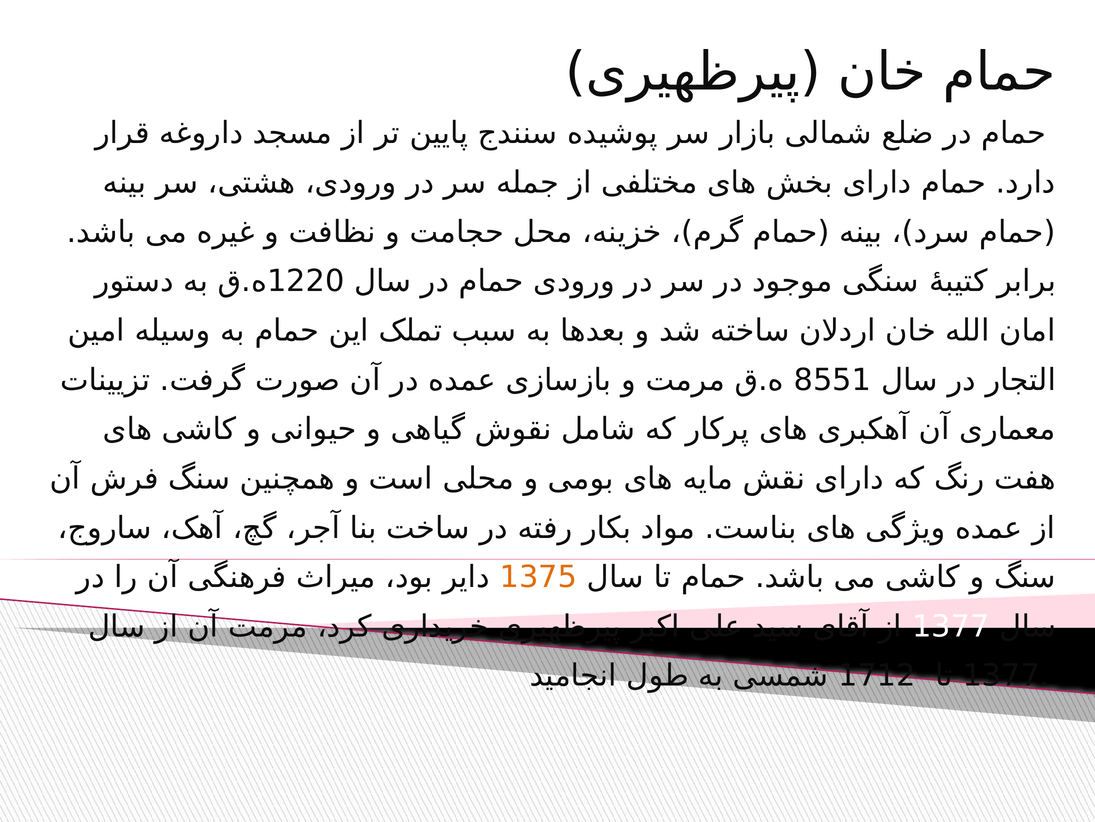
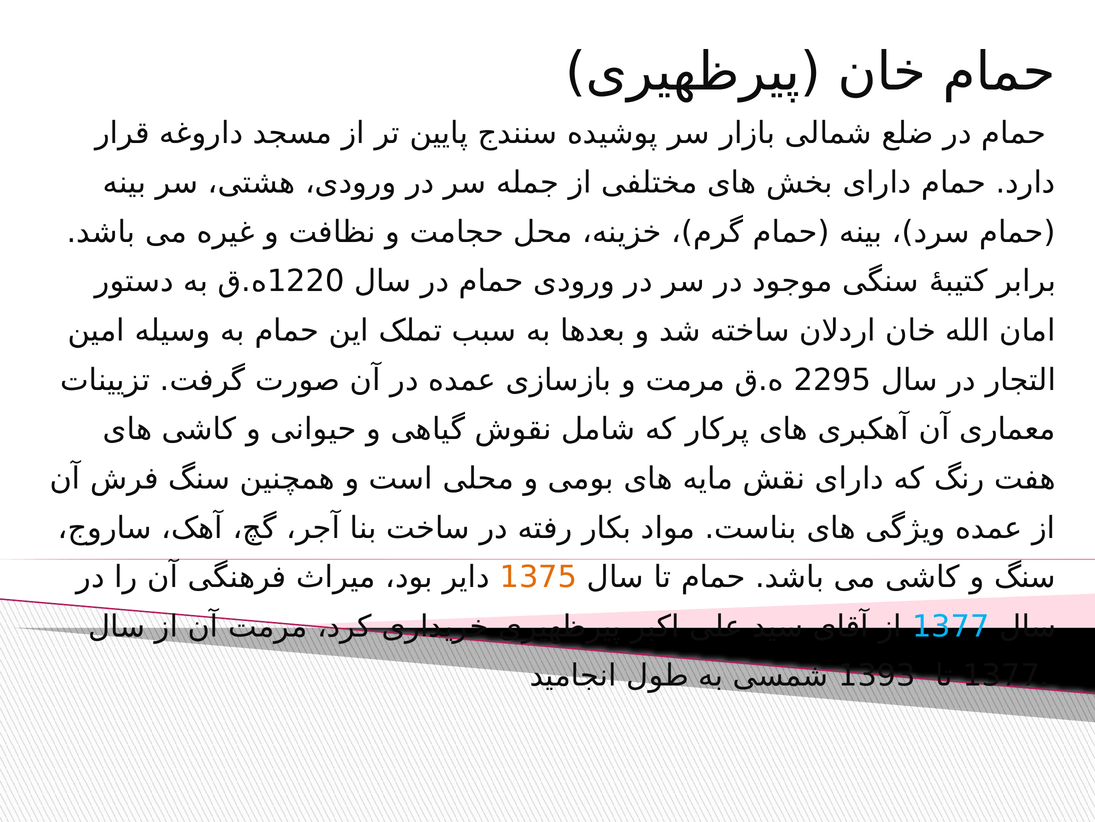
8551: 8551 -> 2295
1377 at (951, 626) colour: white -> light blue
1712: 1712 -> 1393
